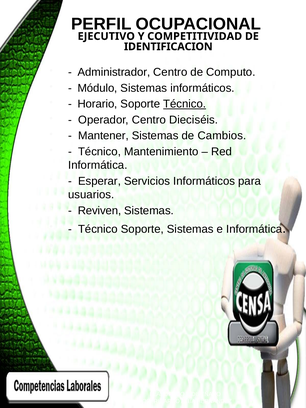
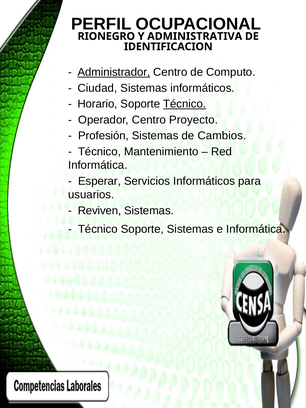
EJECUTIVO: EJECUTIVO -> RIONEGRO
COMPETITIVIDAD: COMPETITIVIDAD -> ADMINISTRATIVA
Administrador underline: none -> present
Módulo: Módulo -> Ciudad
Dieciséis: Dieciséis -> Proyecto
Mantener: Mantener -> Profesión
